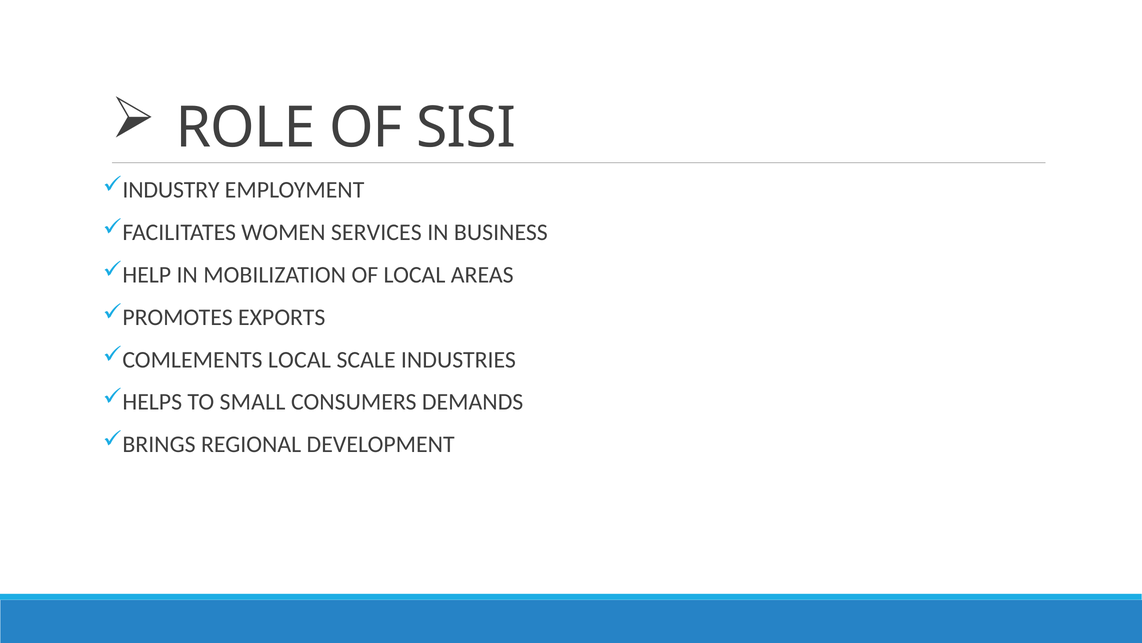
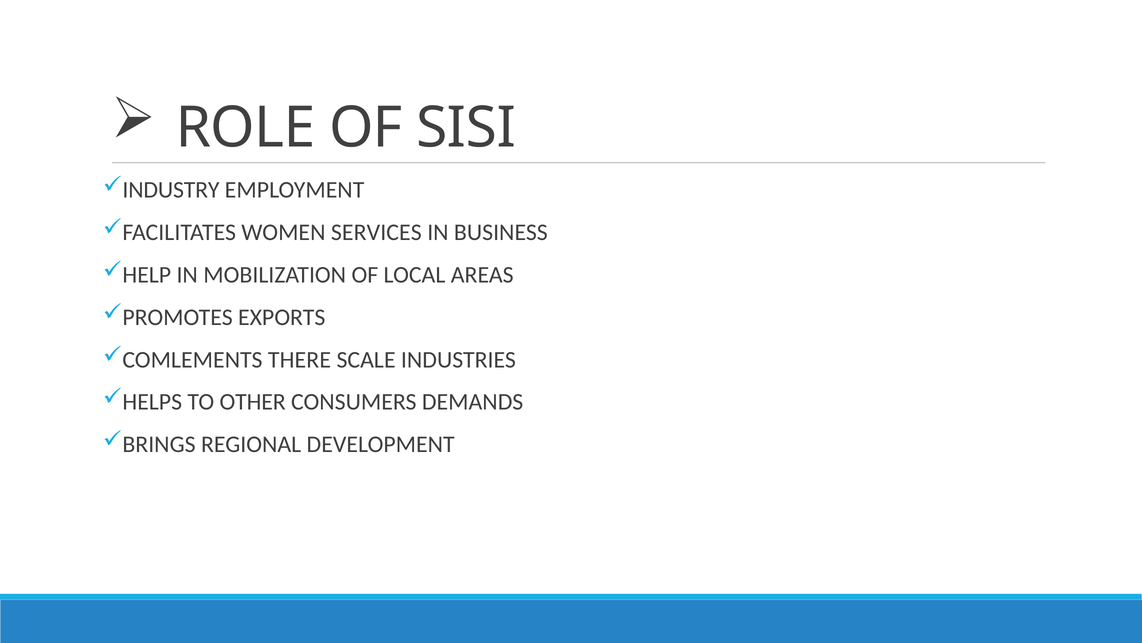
COMLEMENTS LOCAL: LOCAL -> THERE
SMALL: SMALL -> OTHER
